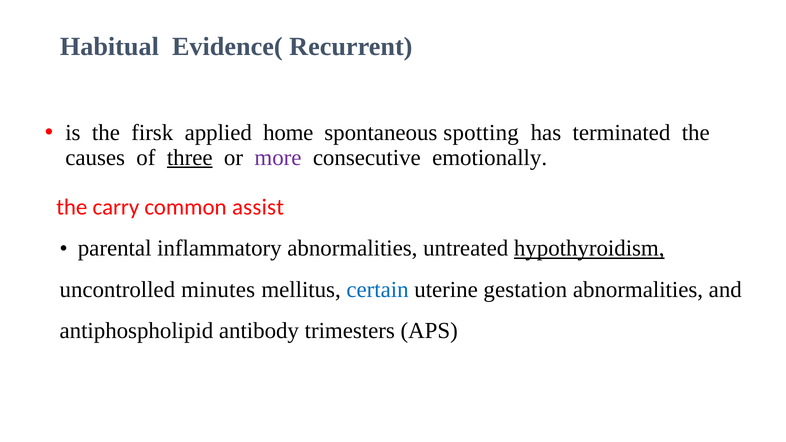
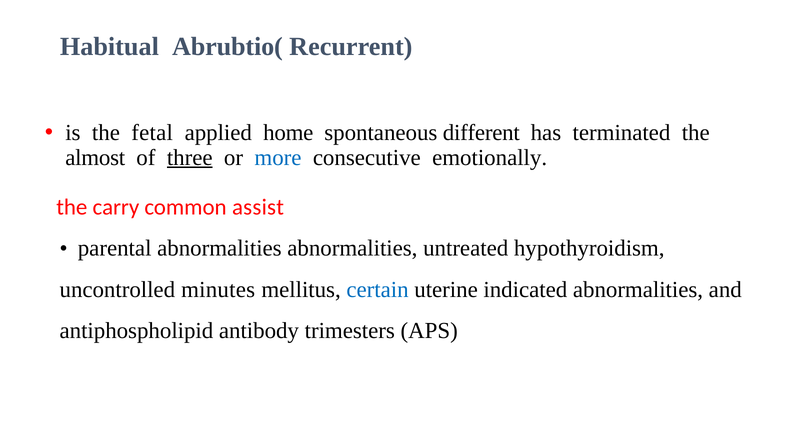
Evidence(: Evidence( -> Abrubtio(
firsk: firsk -> fetal
spotting: spotting -> different
causes: causes -> almost
more colour: purple -> blue
parental inflammatory: inflammatory -> abnormalities
hypothyroidism underline: present -> none
gestation: gestation -> indicated
